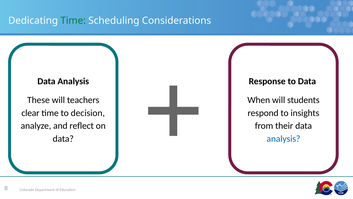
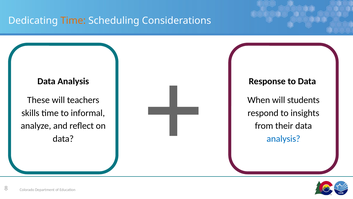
Time at (73, 21) colour: green -> orange
clear: clear -> skills
decision: decision -> informal
